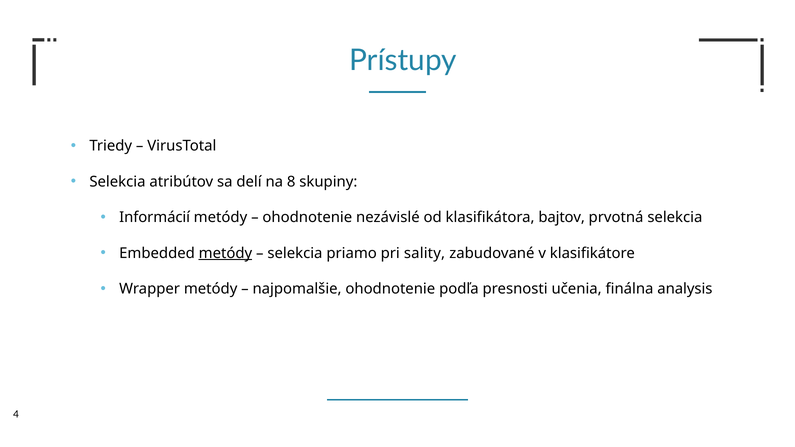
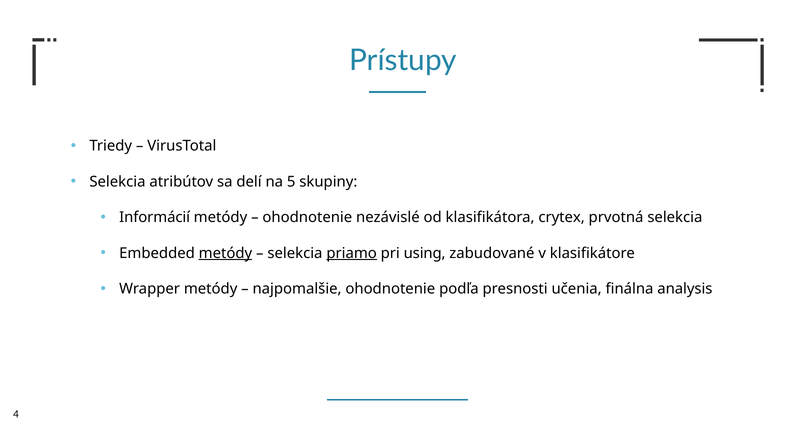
8: 8 -> 5
bajtov: bajtov -> crytex
priamo underline: none -> present
sality: sality -> using
